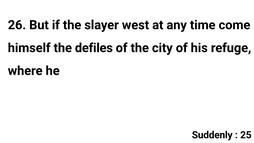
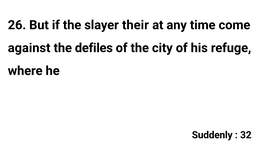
west: west -> their
himself: himself -> against
25: 25 -> 32
